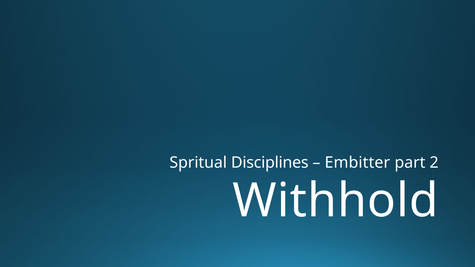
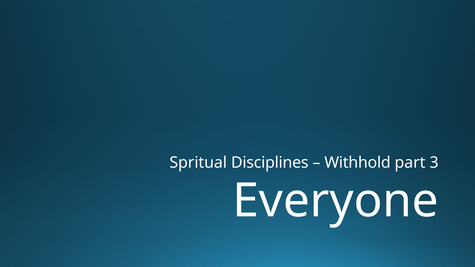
Embitter: Embitter -> Withhold
2: 2 -> 3
Withhold: Withhold -> Everyone
